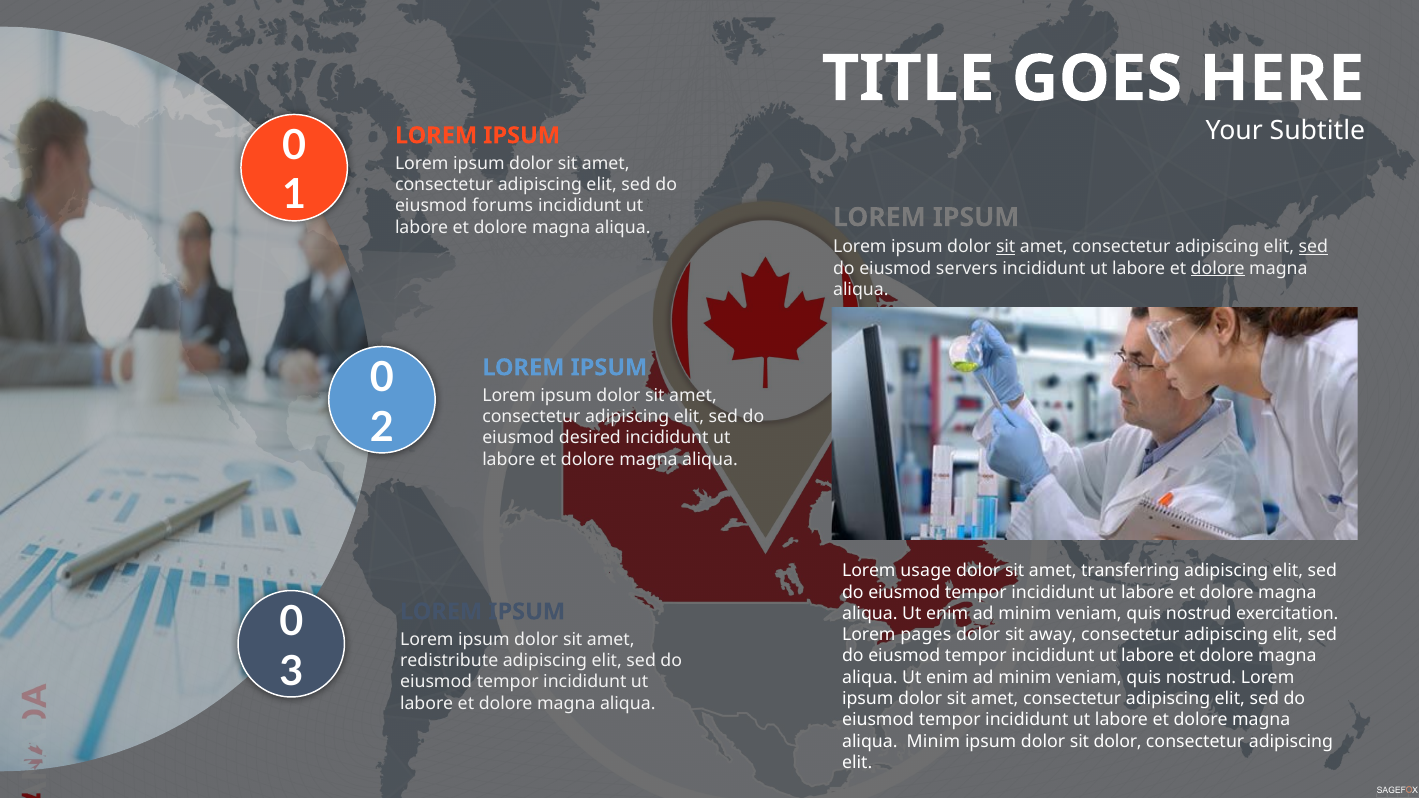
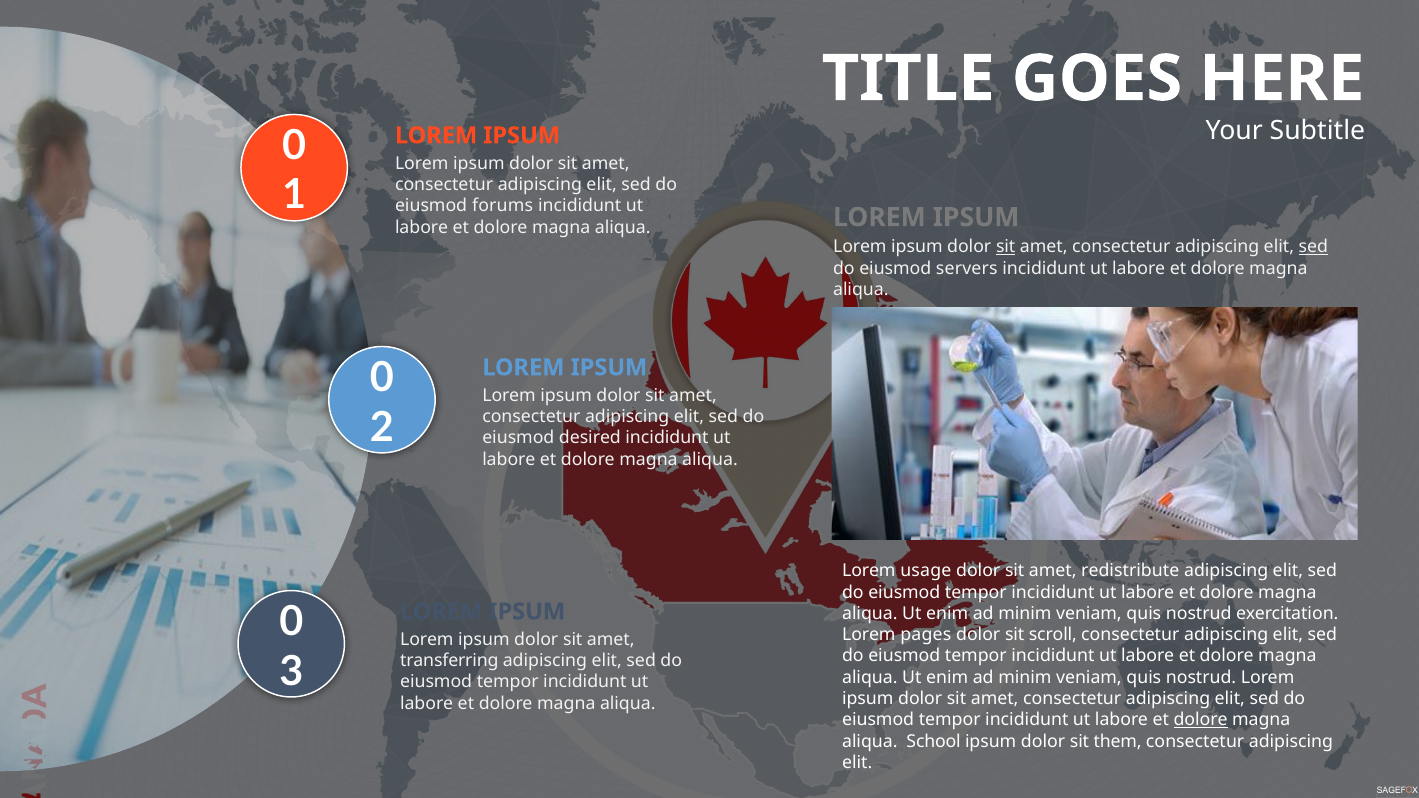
dolore at (1218, 268) underline: present -> none
transferring: transferring -> redistribute
away: away -> scroll
redistribute: redistribute -> transferring
dolore at (1201, 720) underline: none -> present
aliqua Minim: Minim -> School
sit dolor: dolor -> them
